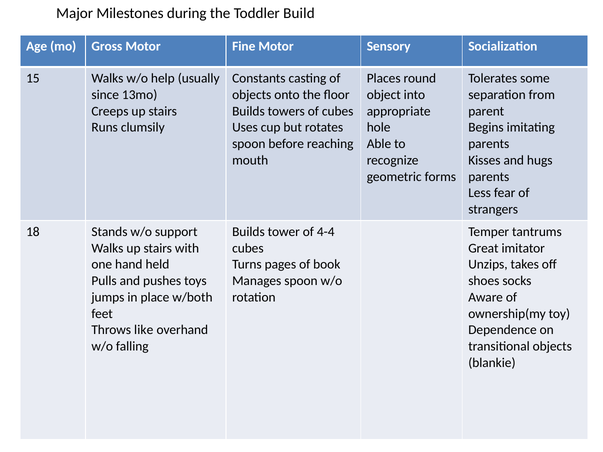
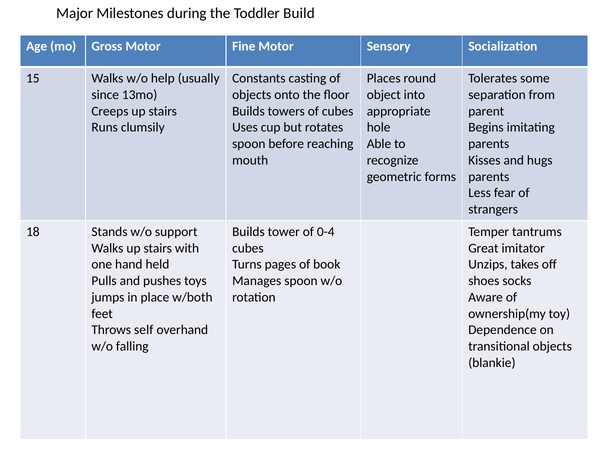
4-4: 4-4 -> 0-4
like: like -> self
